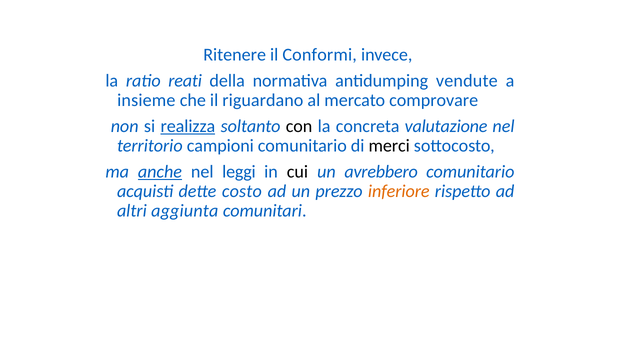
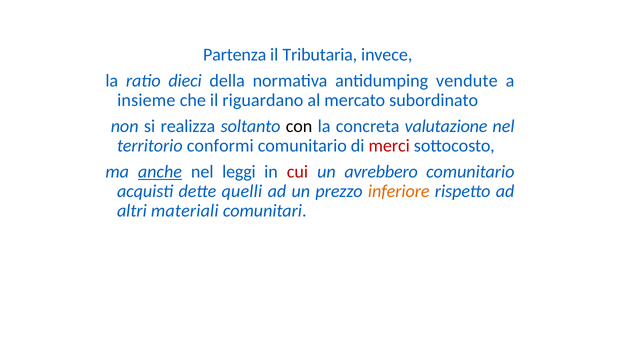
Ritenere: Ritenere -> Partenza
Conformi: Conformi -> Tributaria
reati: reati -> dieci
comprovare: comprovare -> subordinato
realizza underline: present -> none
campioni: campioni -> conformi
merci colour: black -> red
cui colour: black -> red
costo: costo -> quelli
aggiunta: aggiunta -> materiali
